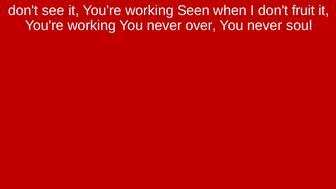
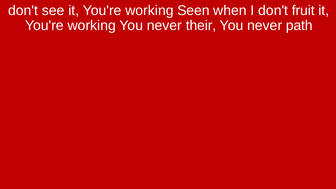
over: over -> their
soul: soul -> path
